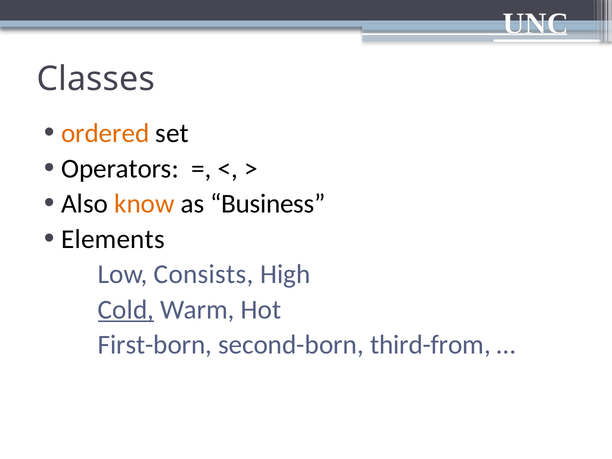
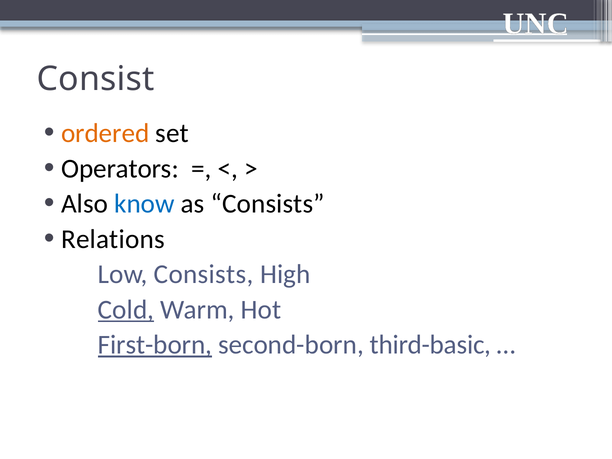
Classes: Classes -> Consist
know colour: orange -> blue
as Business: Business -> Consists
Elements: Elements -> Relations
First-born underline: none -> present
third-from: third-from -> third-basic
